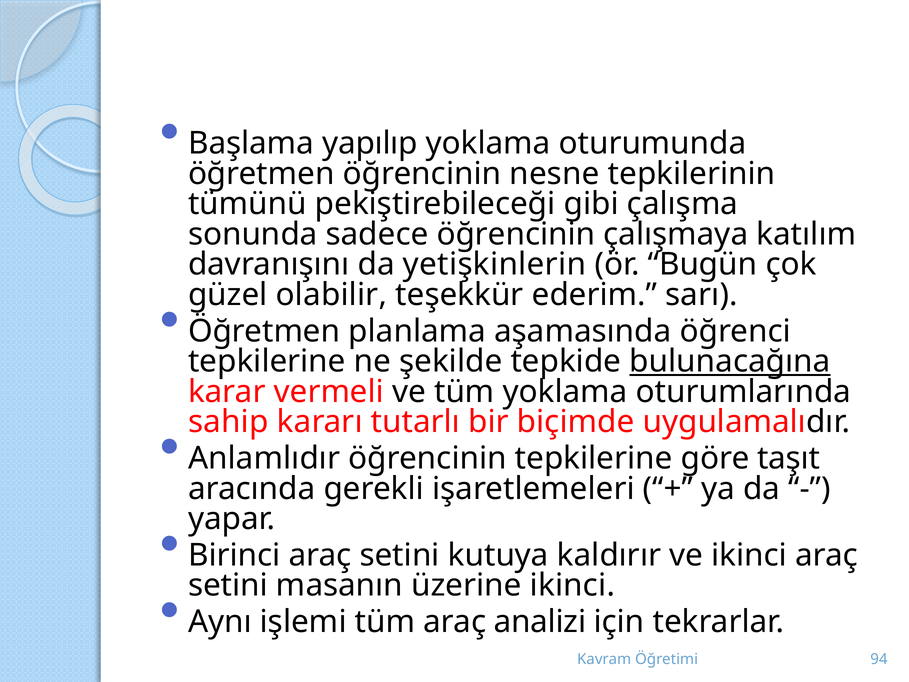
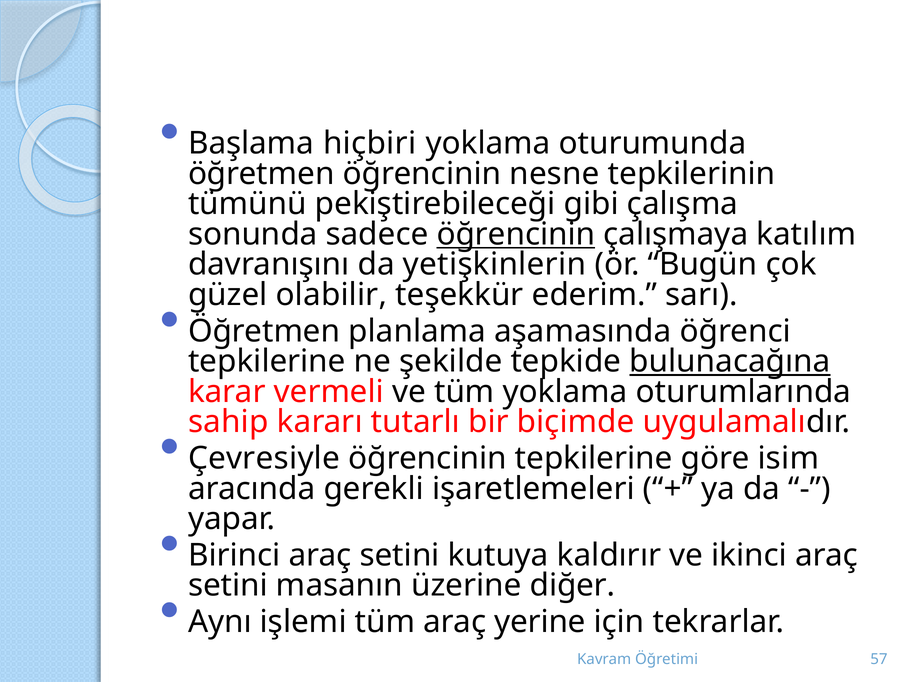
yapılıp: yapılıp -> hiçbiri
öğrencinin at (516, 234) underline: none -> present
Anlamlıdır: Anlamlıdır -> Çevresiyle
taşıt: taşıt -> isim
üzerine ikinci: ikinci -> diğer
analizi: analizi -> yerine
94: 94 -> 57
